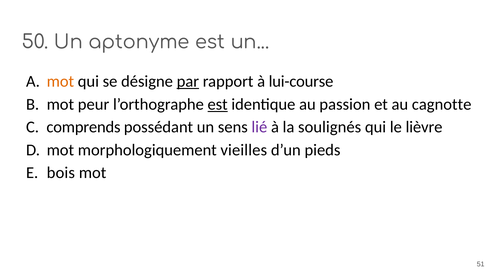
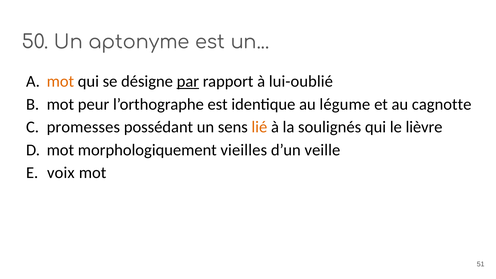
lui-course: lui-course -> lui-oublié
est at (218, 104) underline: present -> none
passion: passion -> légume
comprends: comprends -> promesses
lié colour: purple -> orange
pieds: pieds -> veille
bois: bois -> voix
